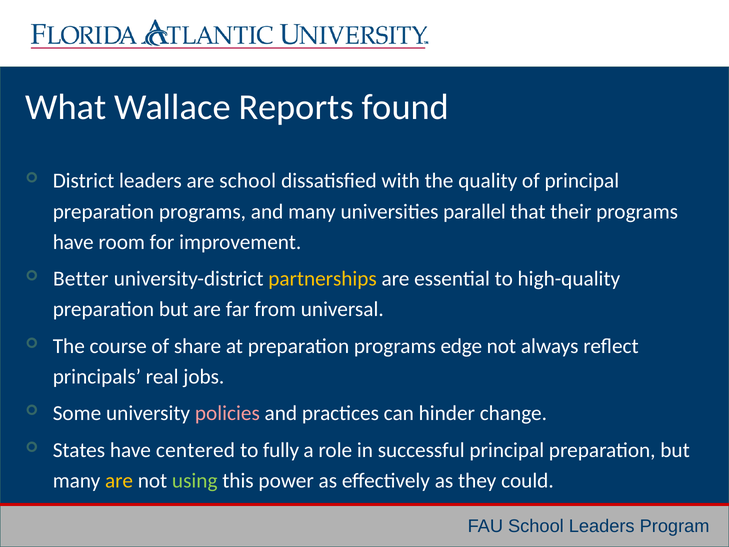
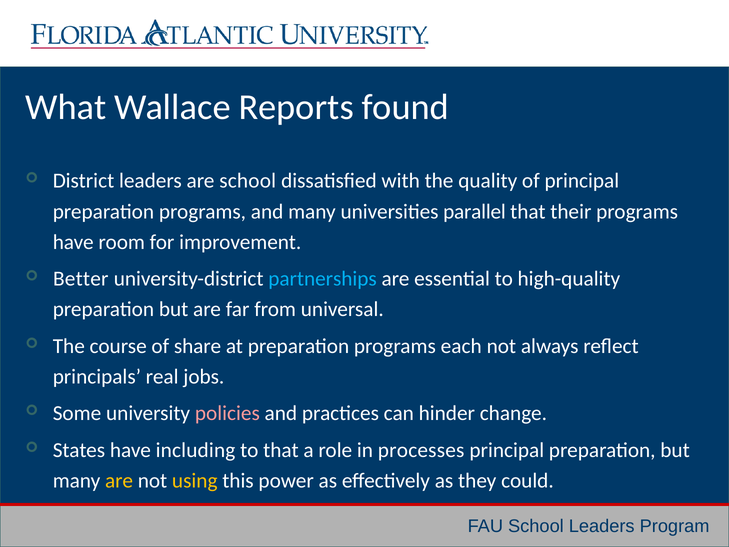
partnerships colour: yellow -> light blue
edge: edge -> each
centered: centered -> including
to fully: fully -> that
successful: successful -> processes
using colour: light green -> yellow
